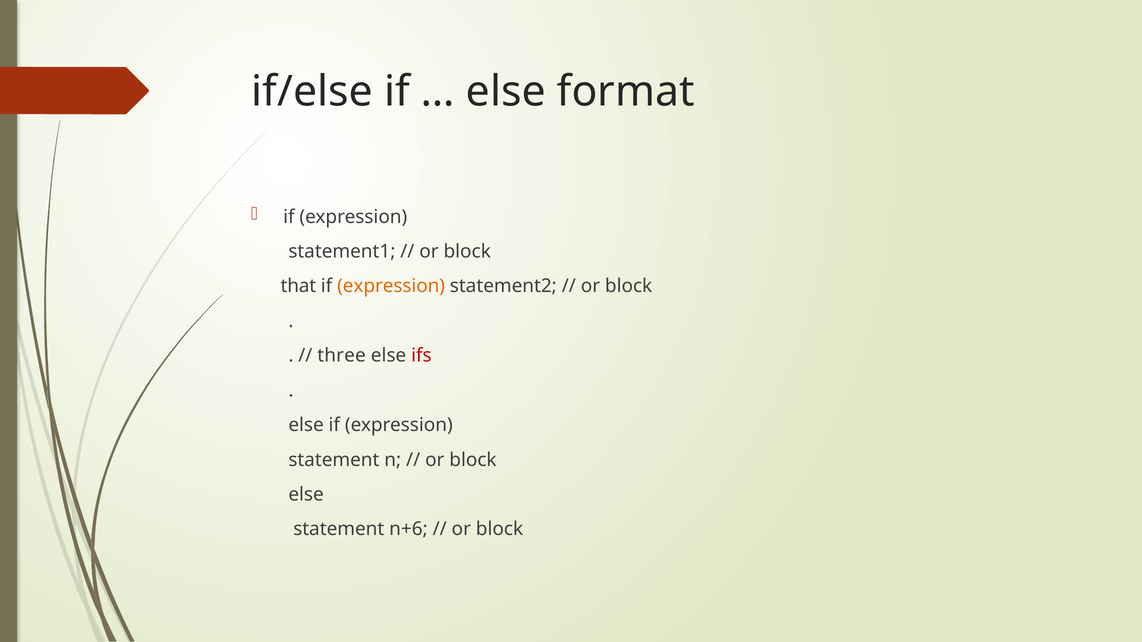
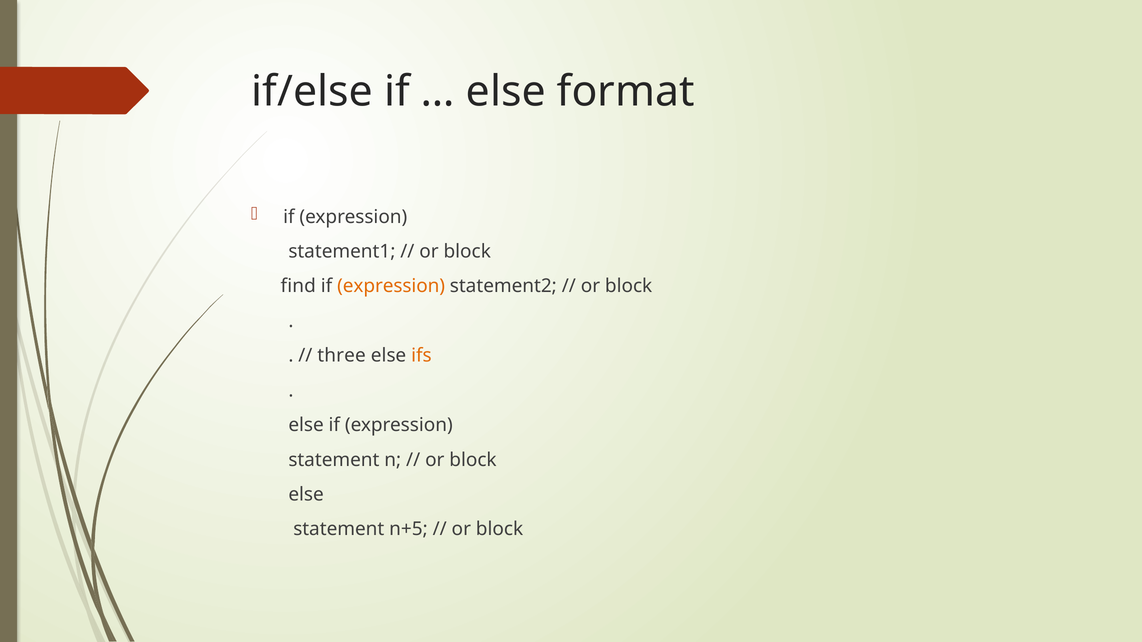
that: that -> find
ifs colour: red -> orange
n+6: n+6 -> n+5
